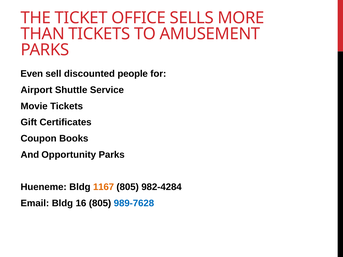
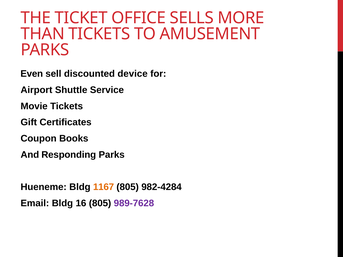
people: people -> device
Opportunity: Opportunity -> Responding
989-7628 colour: blue -> purple
